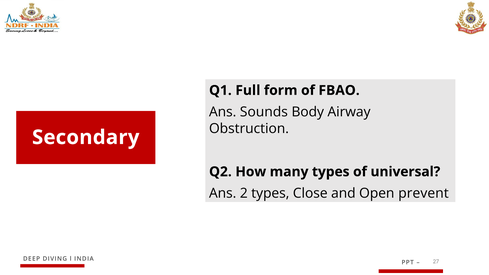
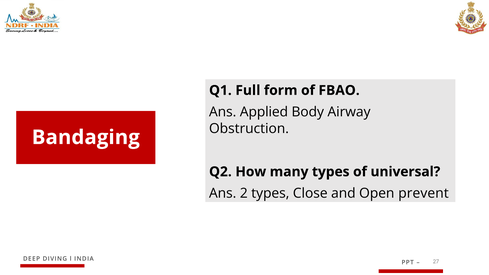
Sounds: Sounds -> Applied
Secondary: Secondary -> Bandaging
